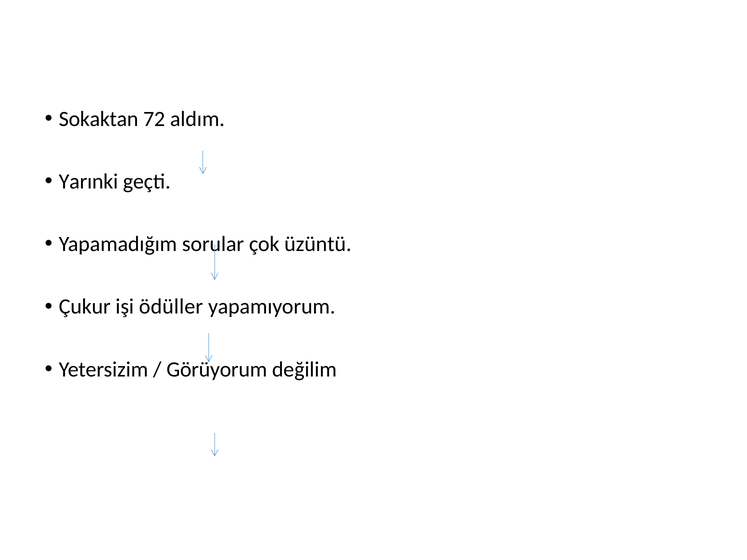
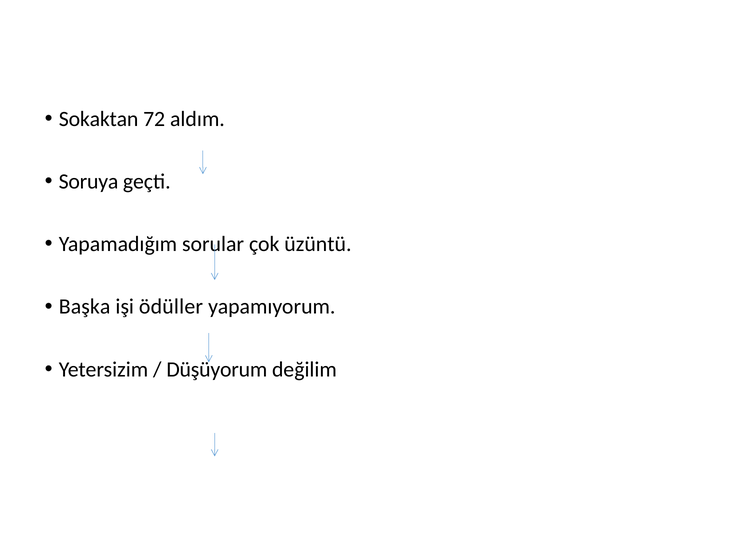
Yarınki: Yarınki -> Soruya
Çukur: Çukur -> Başka
Görüyorum: Görüyorum -> Düşüyorum
